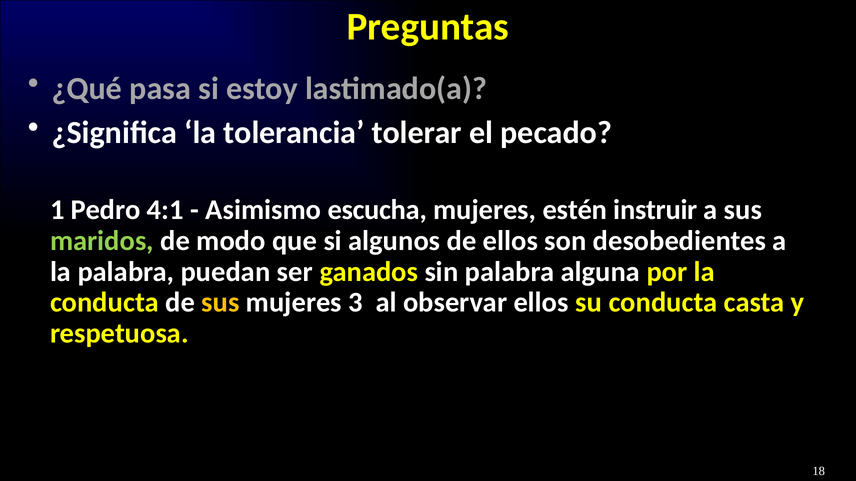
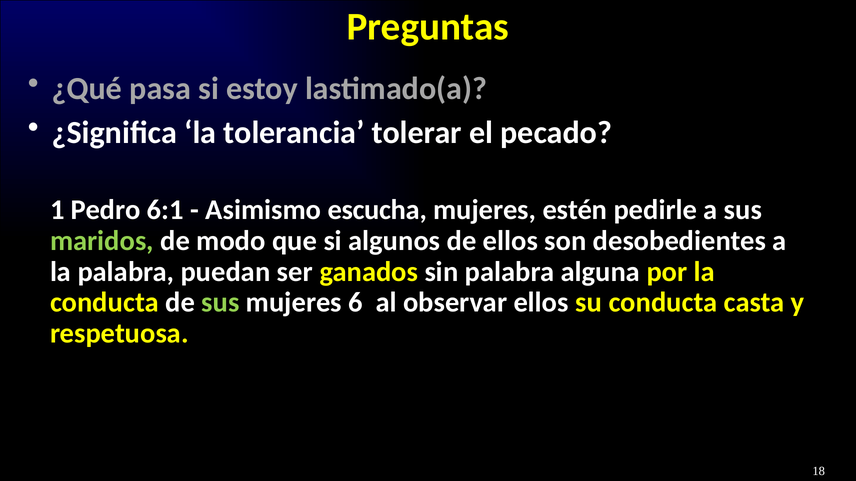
4:1: 4:1 -> 6:1
instruir: instruir -> pedirle
sus at (220, 303) colour: yellow -> light green
3: 3 -> 6
